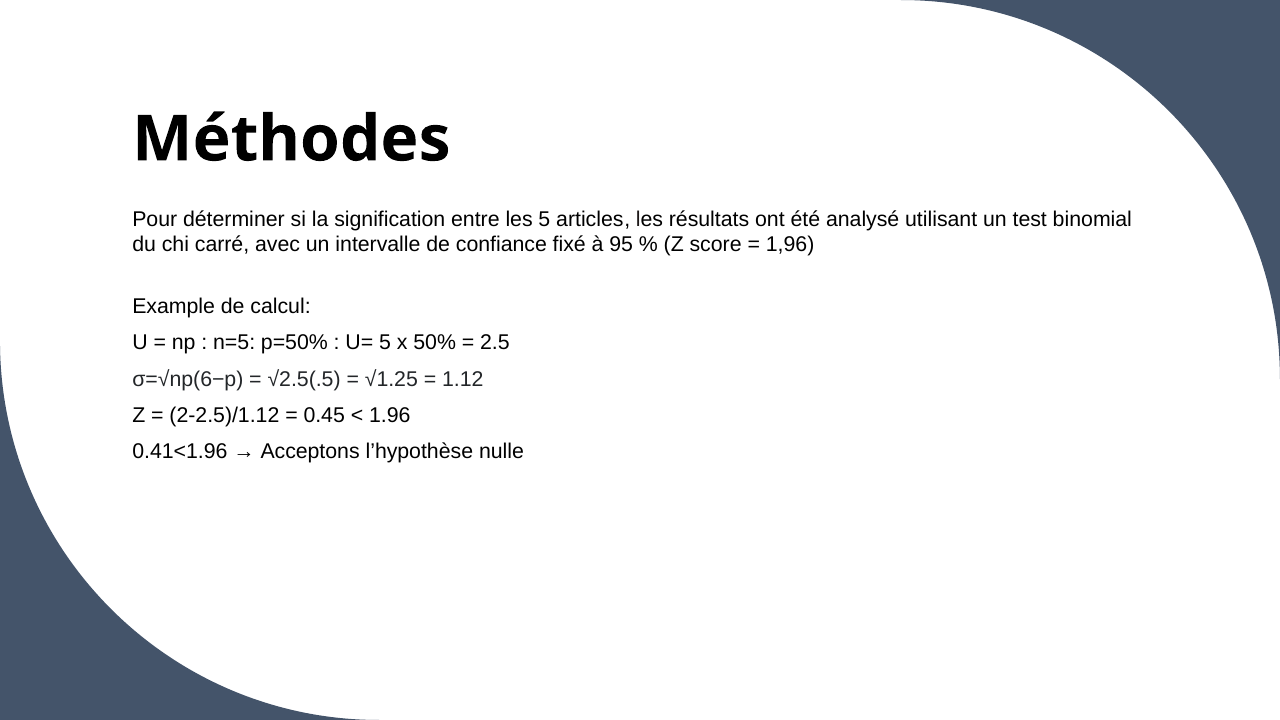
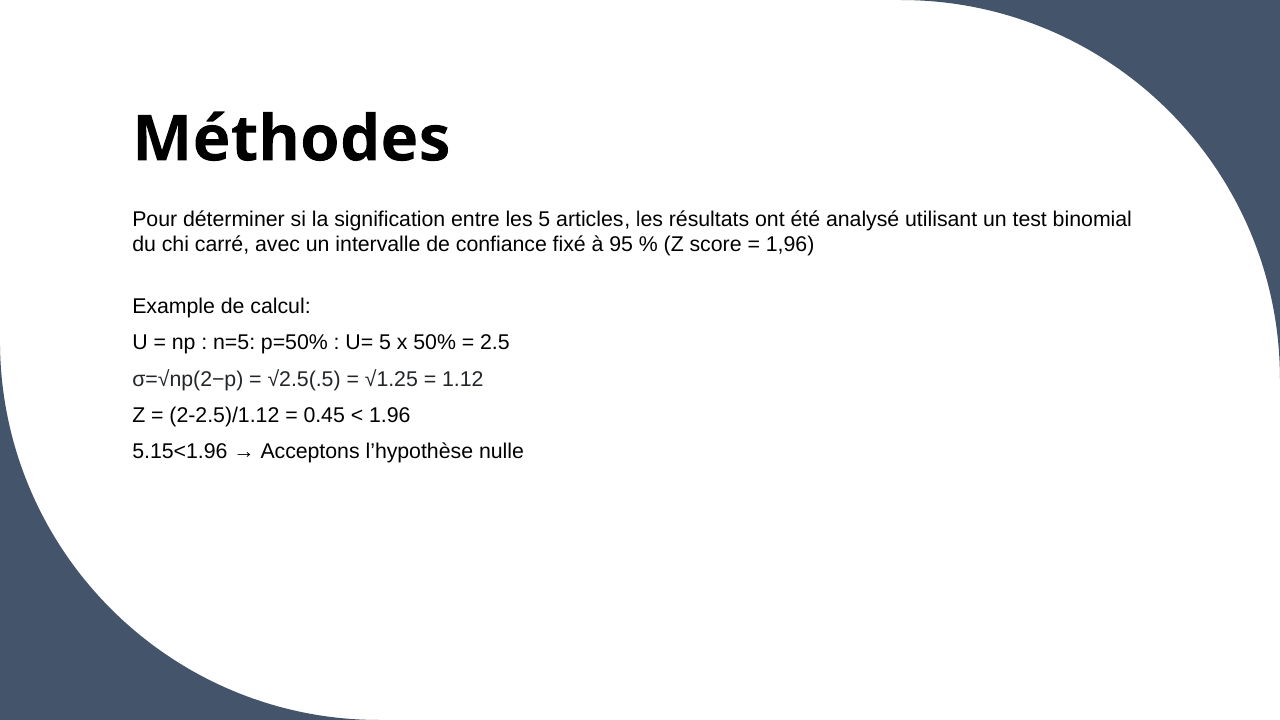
σ=√np(6−p: σ=√np(6−p -> σ=√np(2−p
0.41<1.96: 0.41<1.96 -> 5.15<1.96
